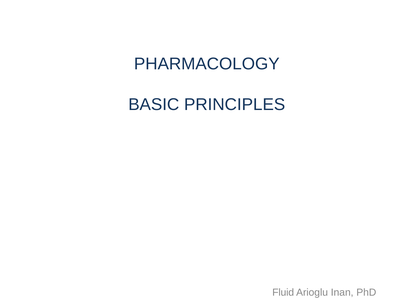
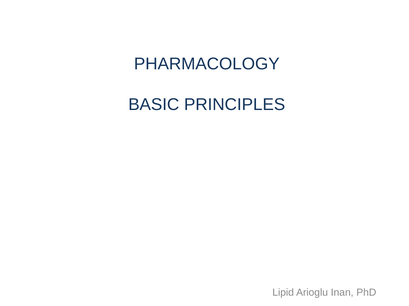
Fluid: Fluid -> Lipid
